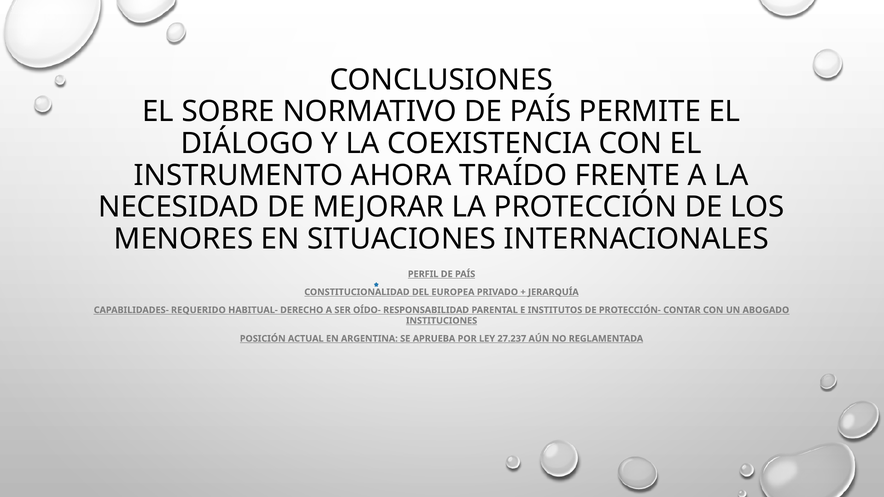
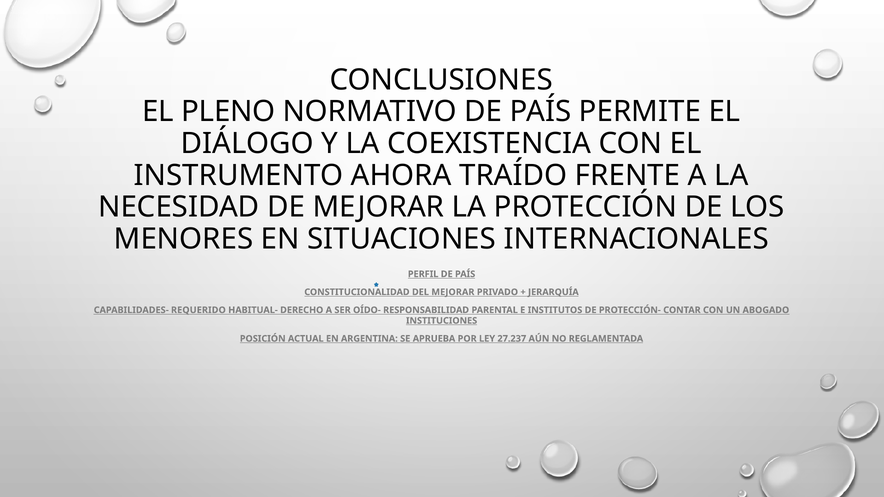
SOBRE: SOBRE -> PLENO
DEL EUROPEA: EUROPEA -> MEJORAR
